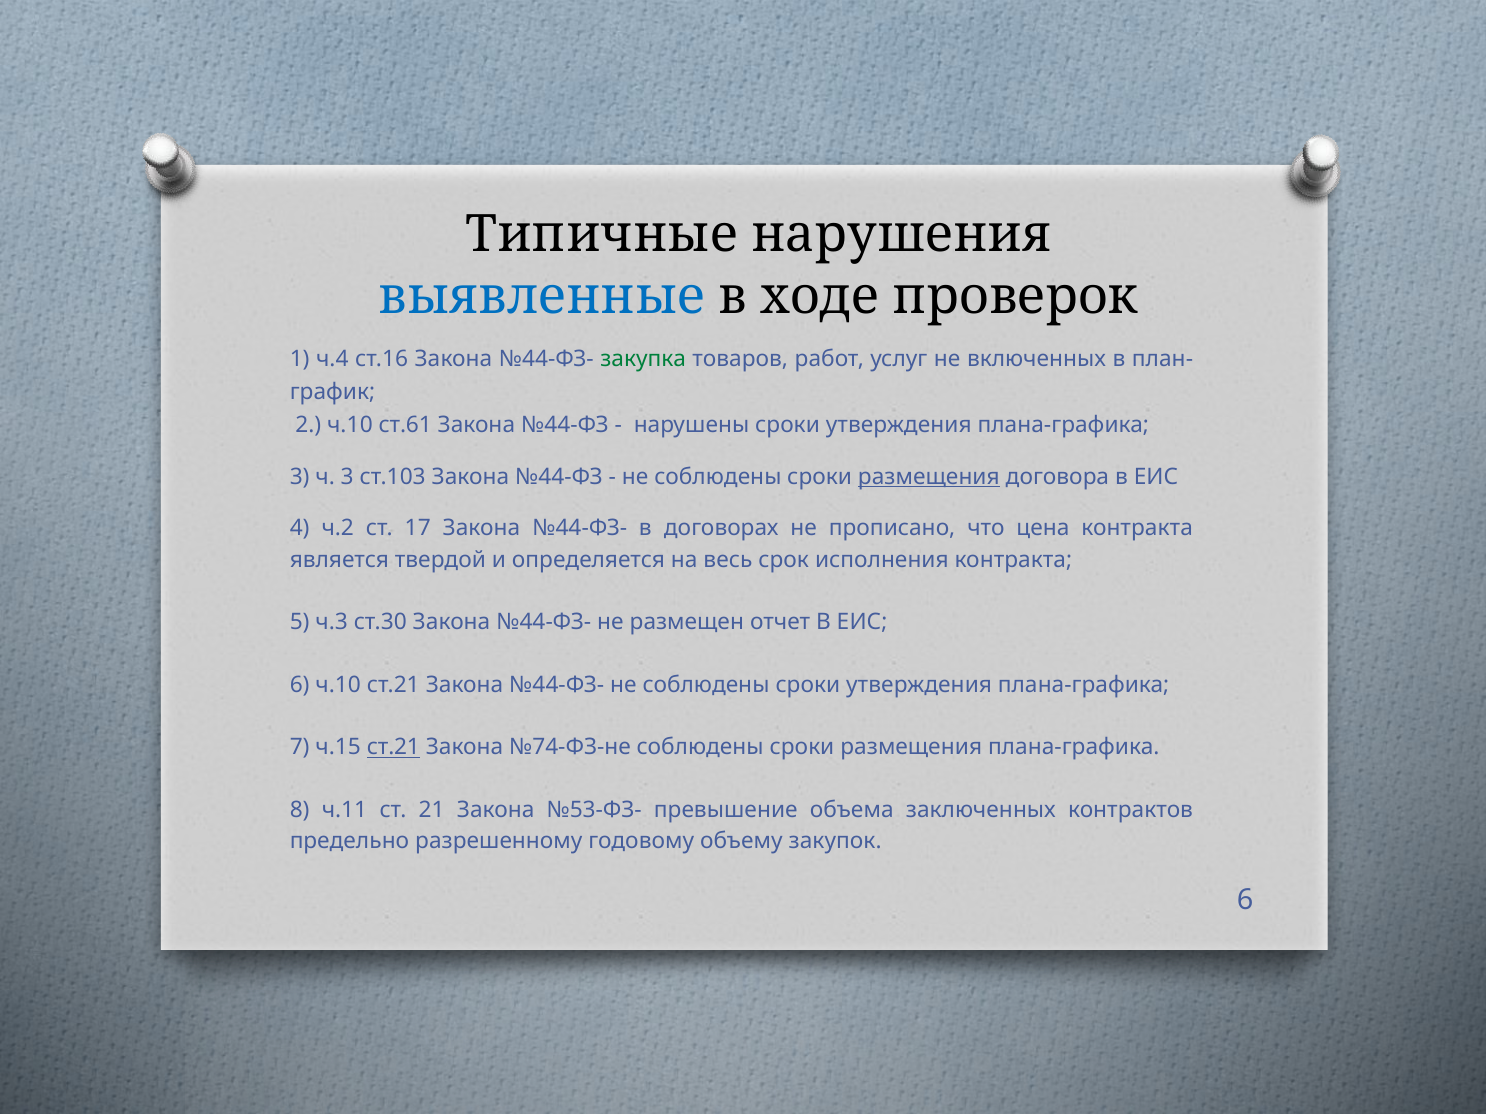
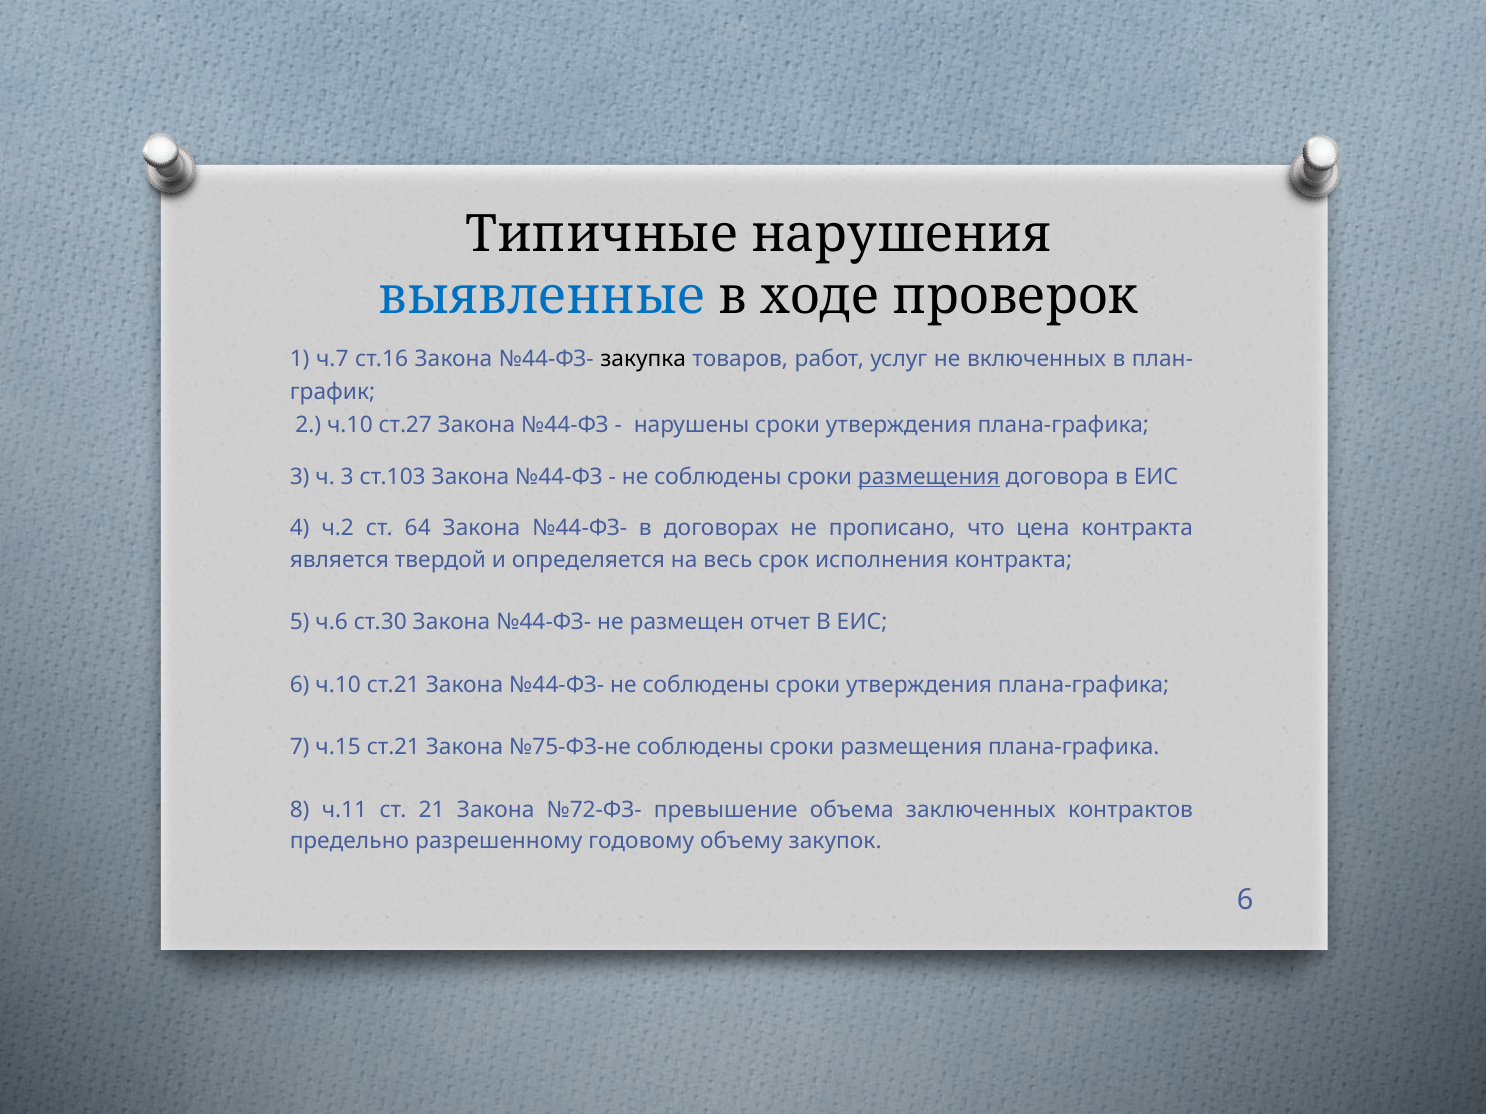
ч.4: ч.4 -> ч.7
закупка colour: green -> black
ст.61: ст.61 -> ст.27
17: 17 -> 64
ч.3: ч.3 -> ч.6
ст.21 at (393, 748) underline: present -> none
№74-ФЗ-не: №74-ФЗ-не -> №75-ФЗ-не
№53-ФЗ-: №53-ФЗ- -> №72-ФЗ-
